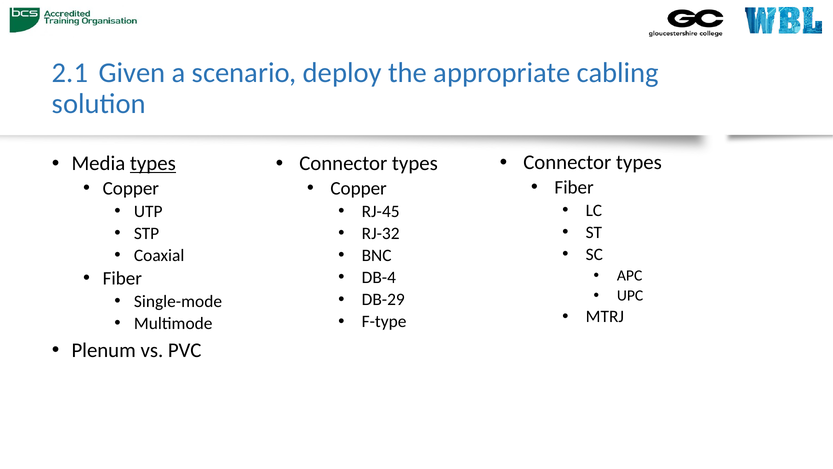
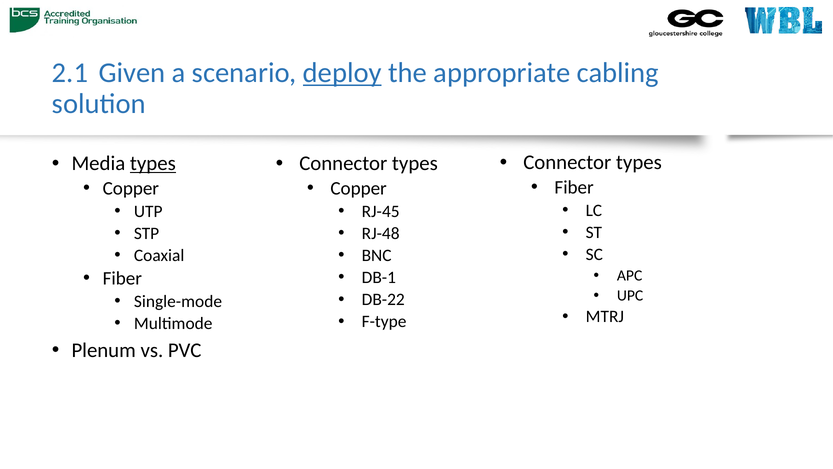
deploy underline: none -> present
RJ-32: RJ-32 -> RJ-48
DB-4: DB-4 -> DB-1
DB-29: DB-29 -> DB-22
